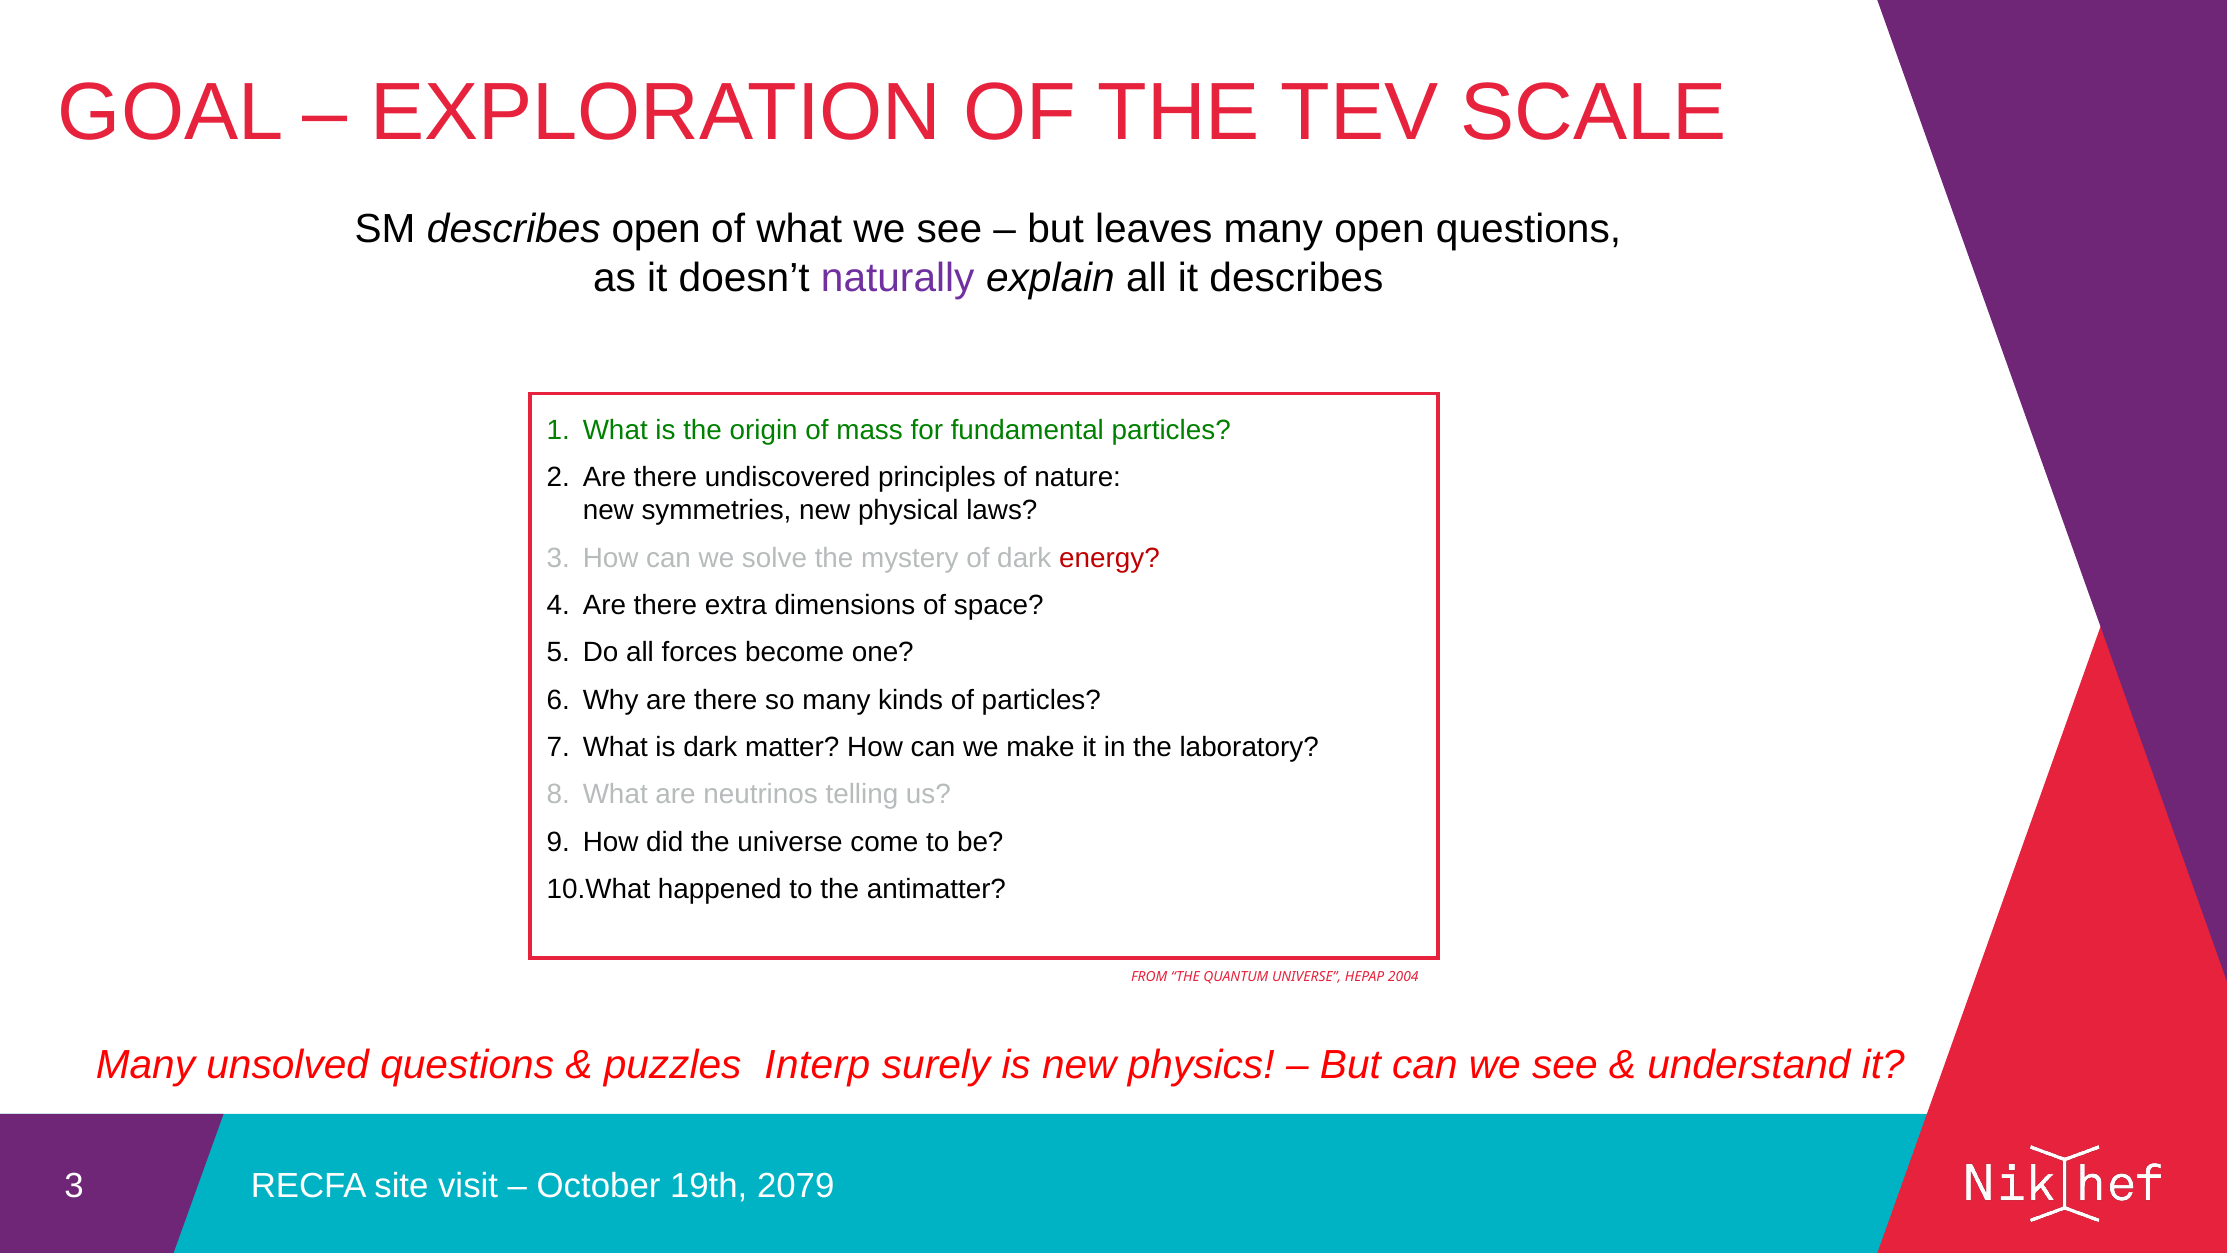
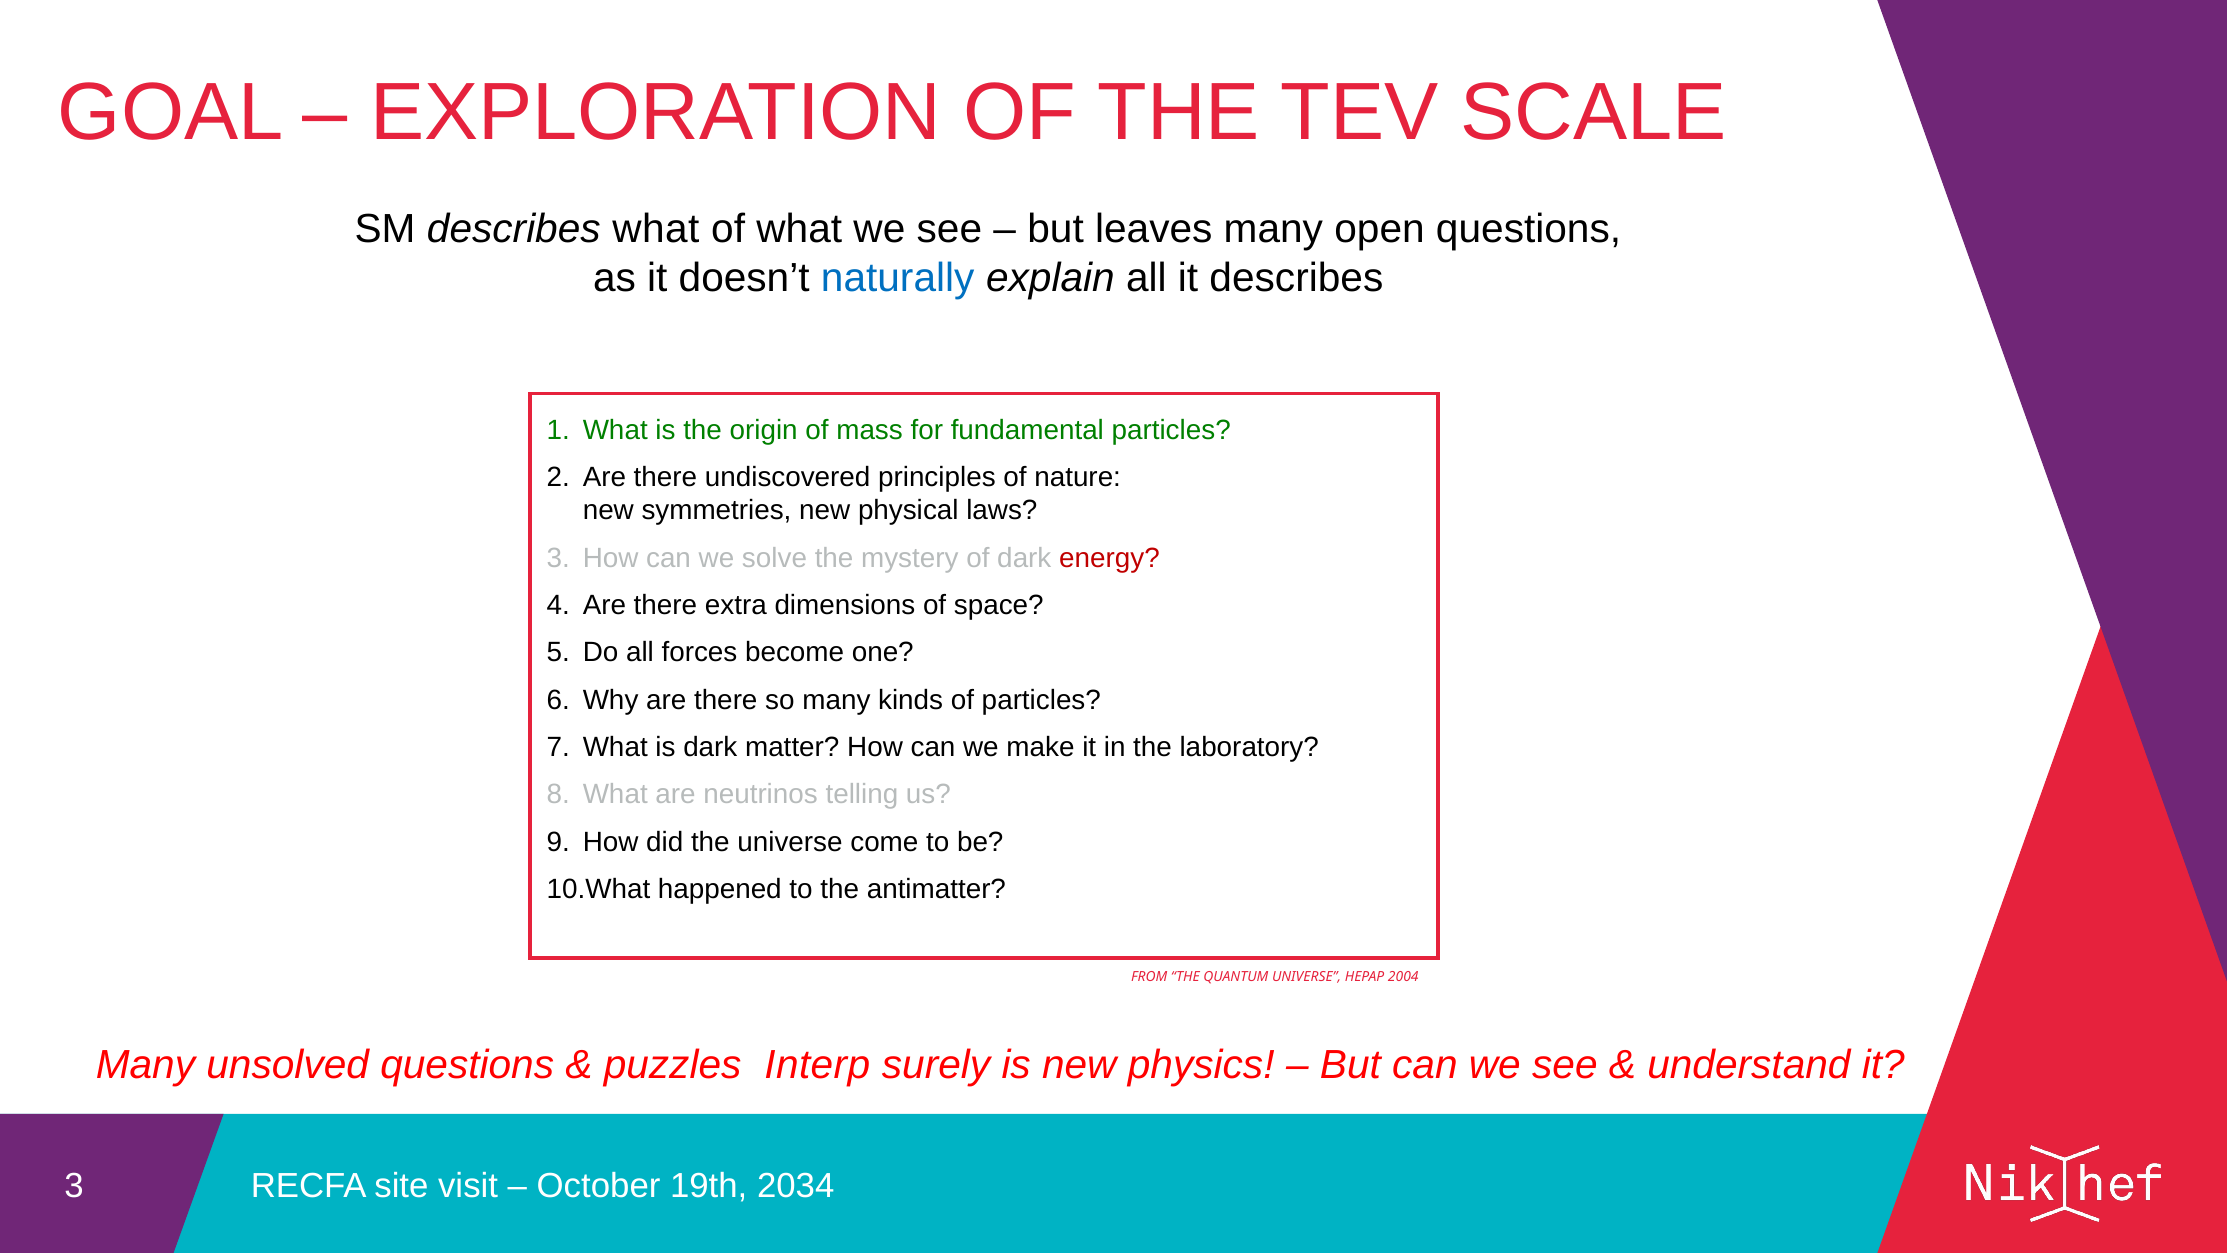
describes open: open -> what
naturally colour: purple -> blue
2079: 2079 -> 2034
